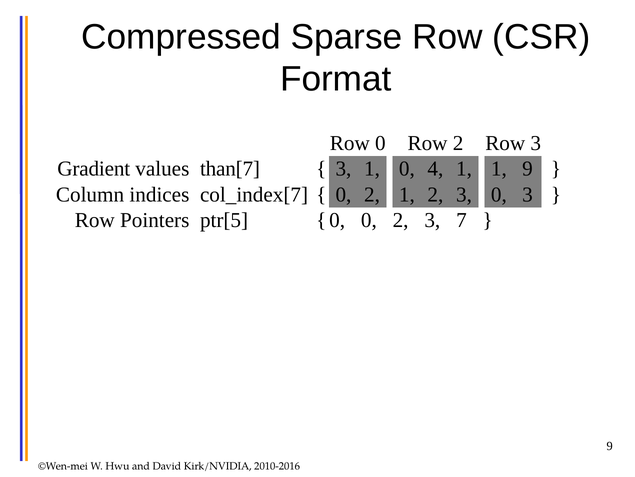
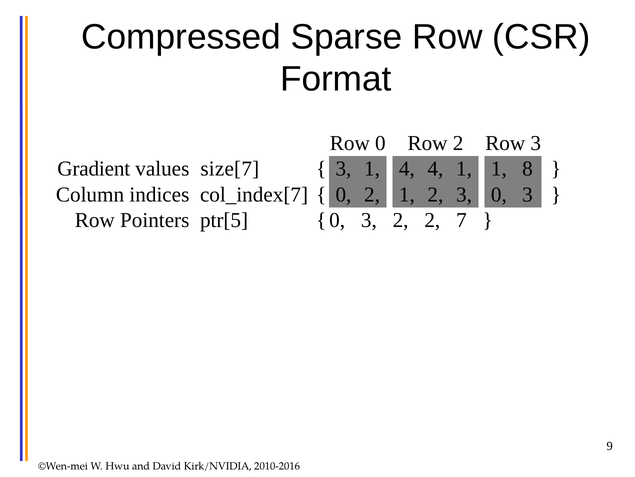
than[7: than[7 -> size[7
1 0: 0 -> 4
1 9: 9 -> 8
ptr[5 0 0: 0 -> 3
3 at (432, 220): 3 -> 2
